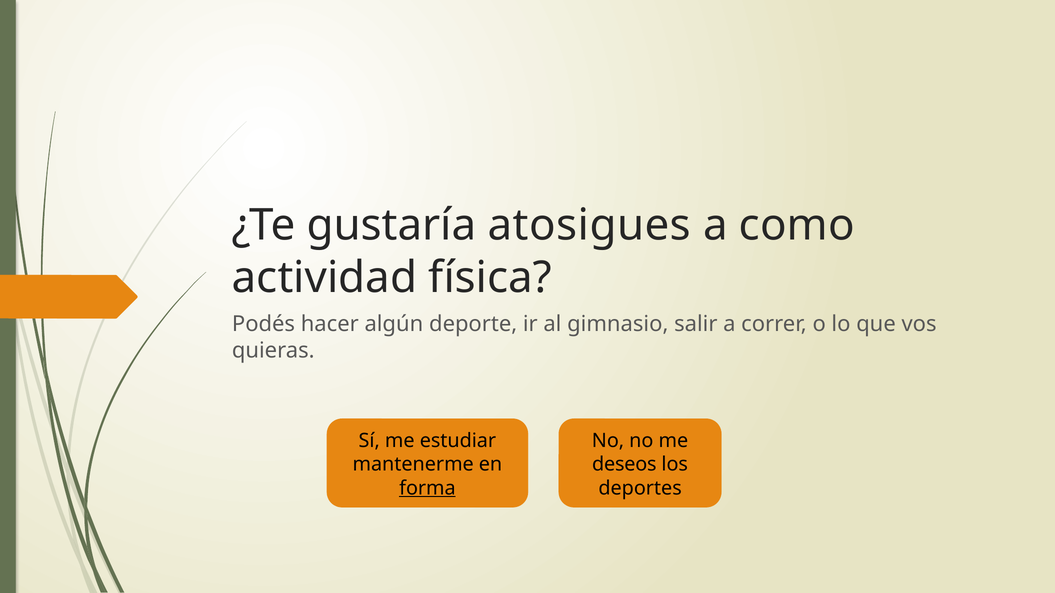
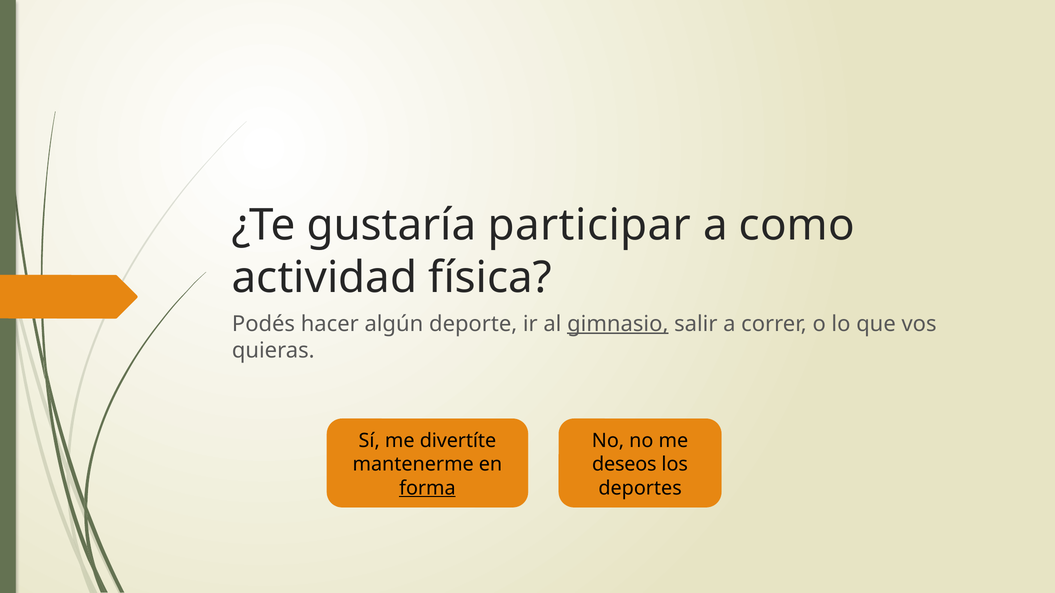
atosigues: atosigues -> participar
gimnasio underline: none -> present
estudiar: estudiar -> divertíte
